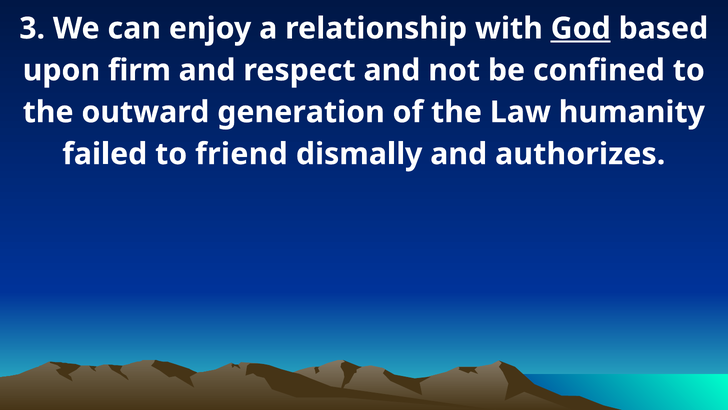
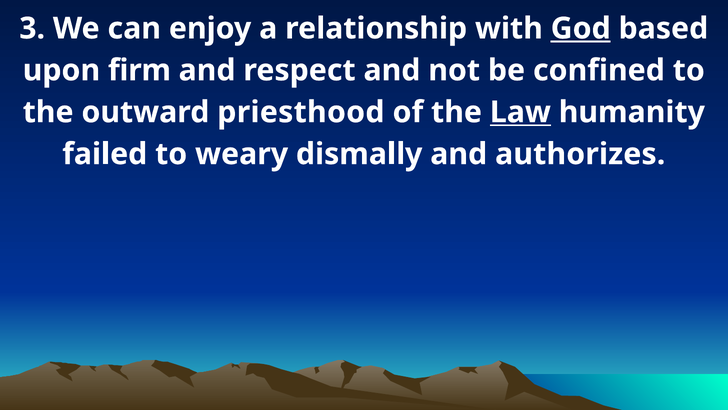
generation: generation -> priesthood
Law underline: none -> present
friend: friend -> weary
